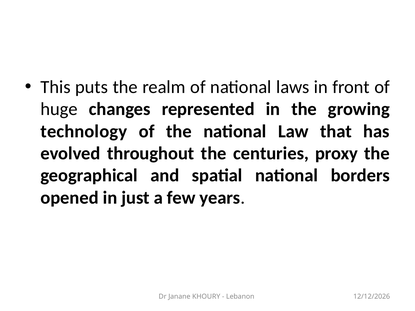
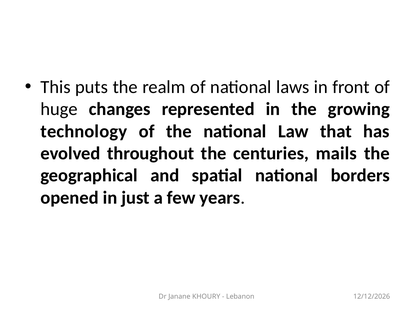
proxy: proxy -> mails
